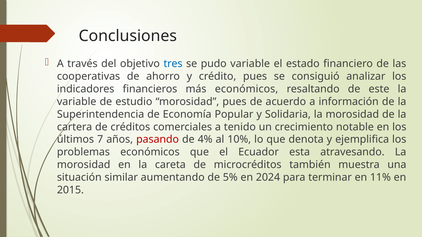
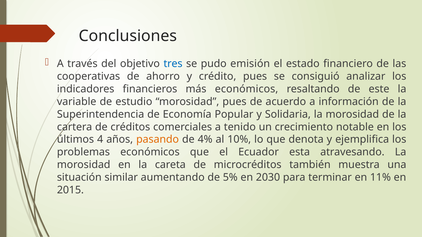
pudo variable: variable -> emisión
7: 7 -> 4
pasando colour: red -> orange
2024: 2024 -> 2030
